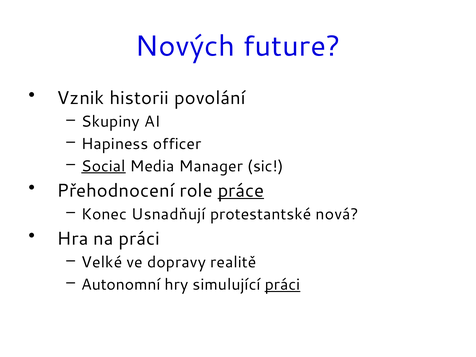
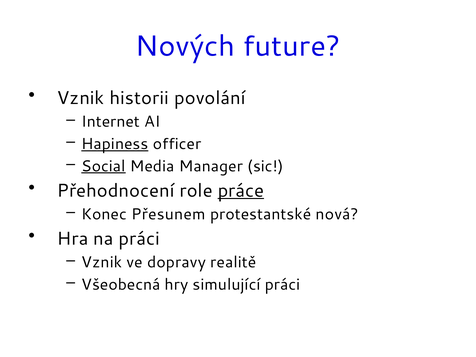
Skupiny: Skupiny -> Internet
Hapiness underline: none -> present
Usnadňují: Usnadňují -> Přesunem
Velké at (102, 262): Velké -> Vznik
Autonomní: Autonomní -> Všeobecná
práci at (283, 285) underline: present -> none
